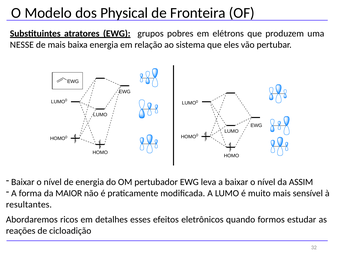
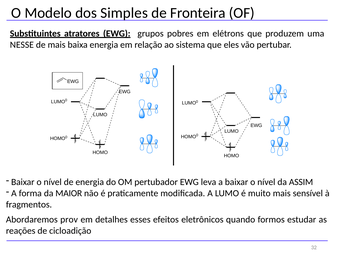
Physical: Physical -> Simples
resultantes: resultantes -> fragmentos
ricos: ricos -> prov
